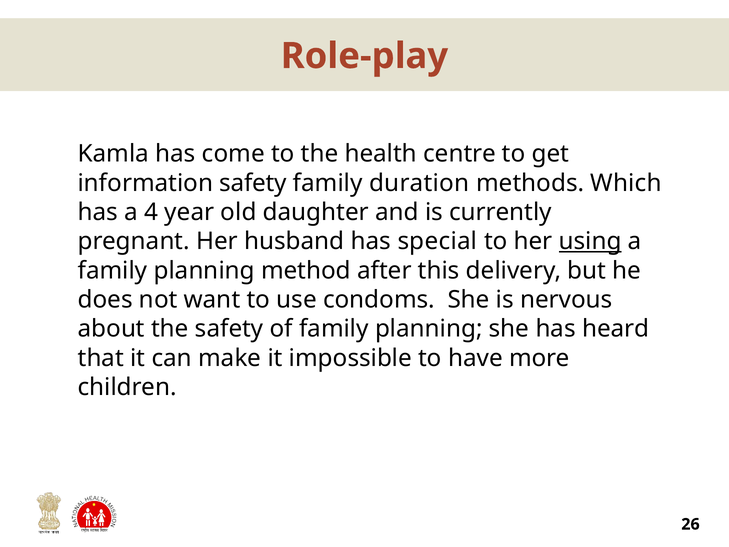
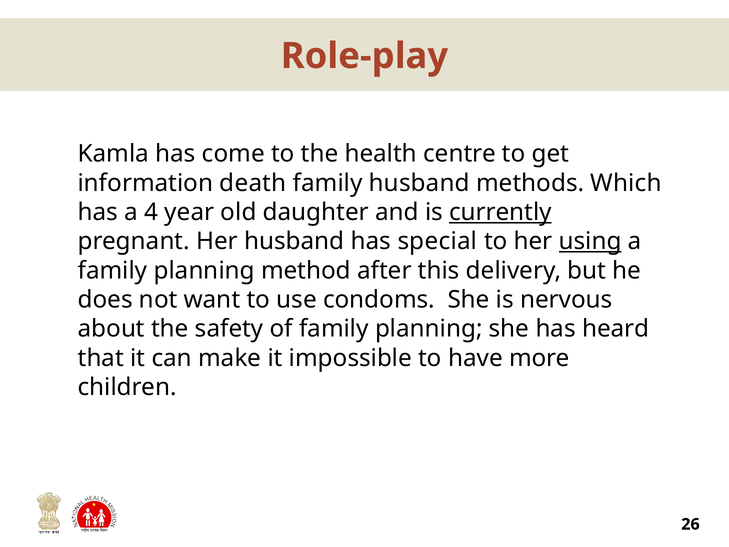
information safety: safety -> death
family duration: duration -> husband
currently underline: none -> present
